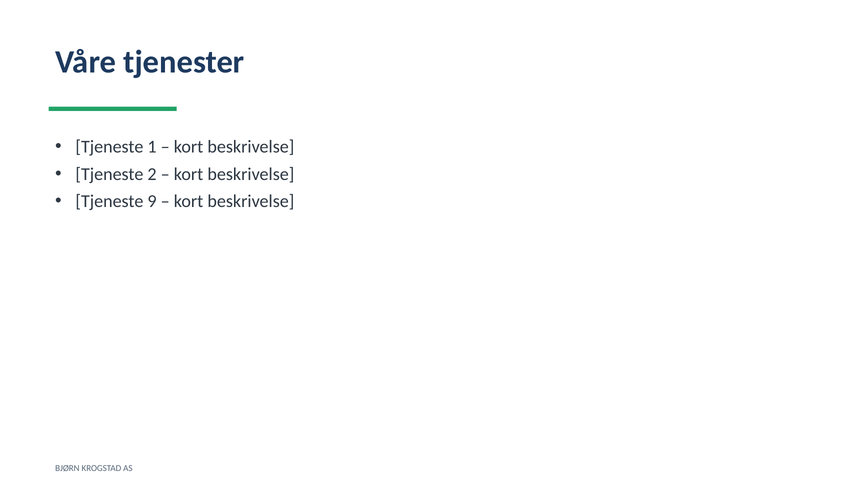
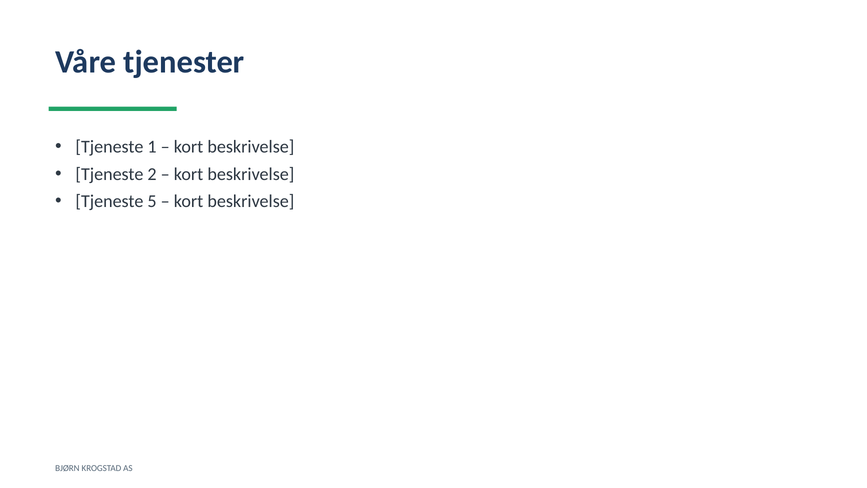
9: 9 -> 5
